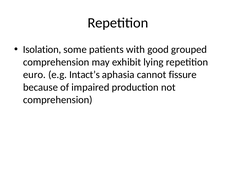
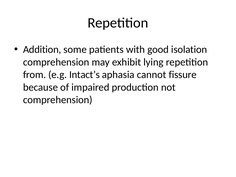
Isolation: Isolation -> Addition
grouped: grouped -> isolation
euro: euro -> from
